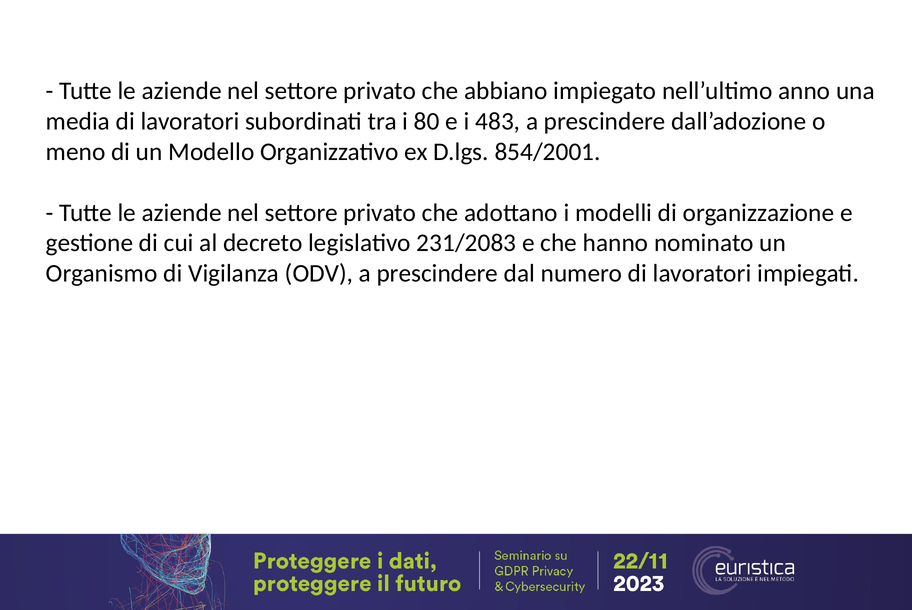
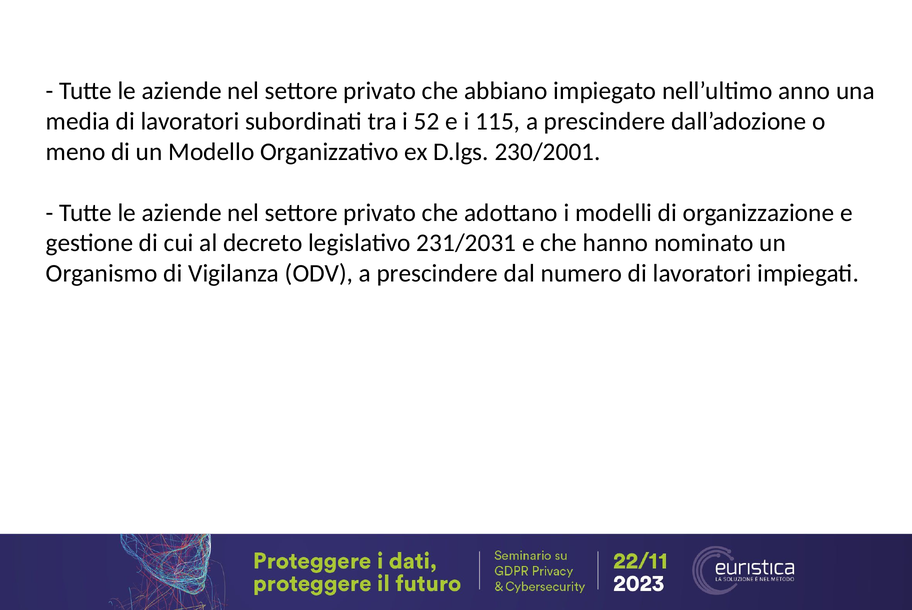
80: 80 -> 52
483: 483 -> 115
854/2001: 854/2001 -> 230/2001
231/2083: 231/2083 -> 231/2031
